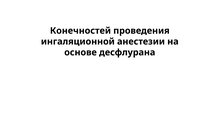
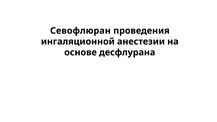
Конечностей: Конечностей -> Севофлюран
